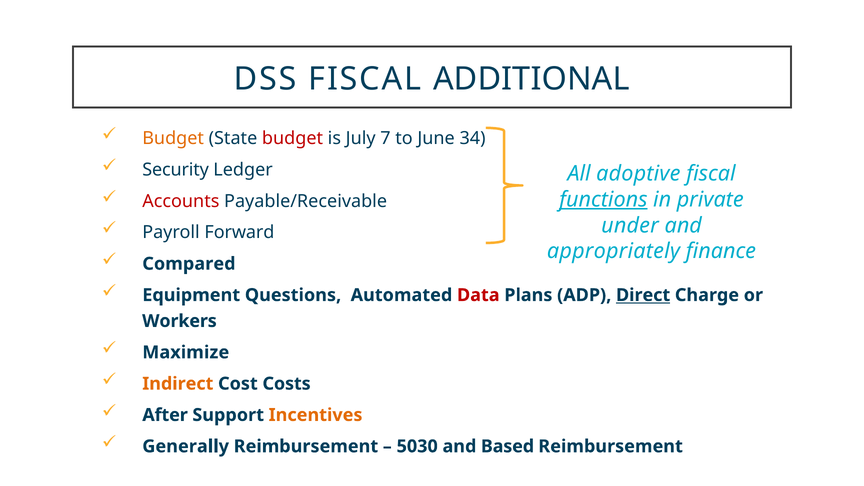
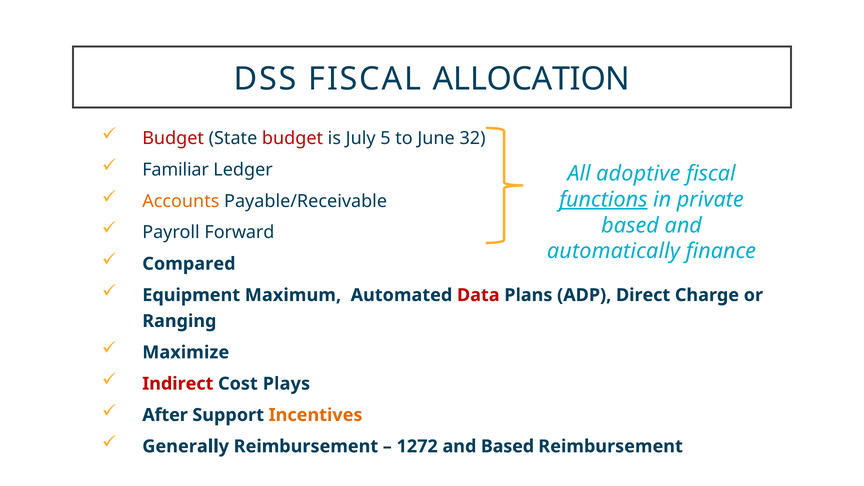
ADDITIONAL: ADDITIONAL -> ALLOCATION
Budget at (173, 138) colour: orange -> red
7: 7 -> 5
34: 34 -> 32
Security: Security -> Familiar
Accounts colour: red -> orange
under at (630, 225): under -> based
appropriately: appropriately -> automatically
Questions: Questions -> Maximum
Direct underline: present -> none
Workers: Workers -> Ranging
Indirect colour: orange -> red
Costs: Costs -> Plays
5030: 5030 -> 1272
